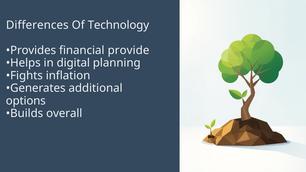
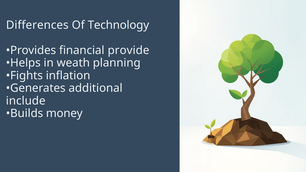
digital: digital -> weath
options: options -> include
overall: overall -> money
